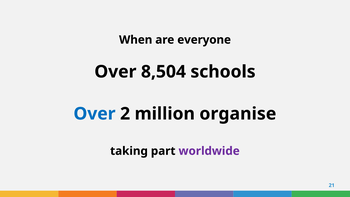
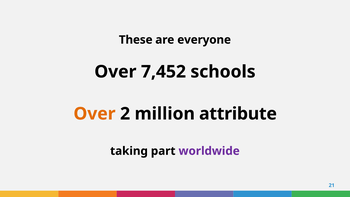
When: When -> These
8,504: 8,504 -> 7,452
Over at (95, 114) colour: blue -> orange
organise: organise -> attribute
